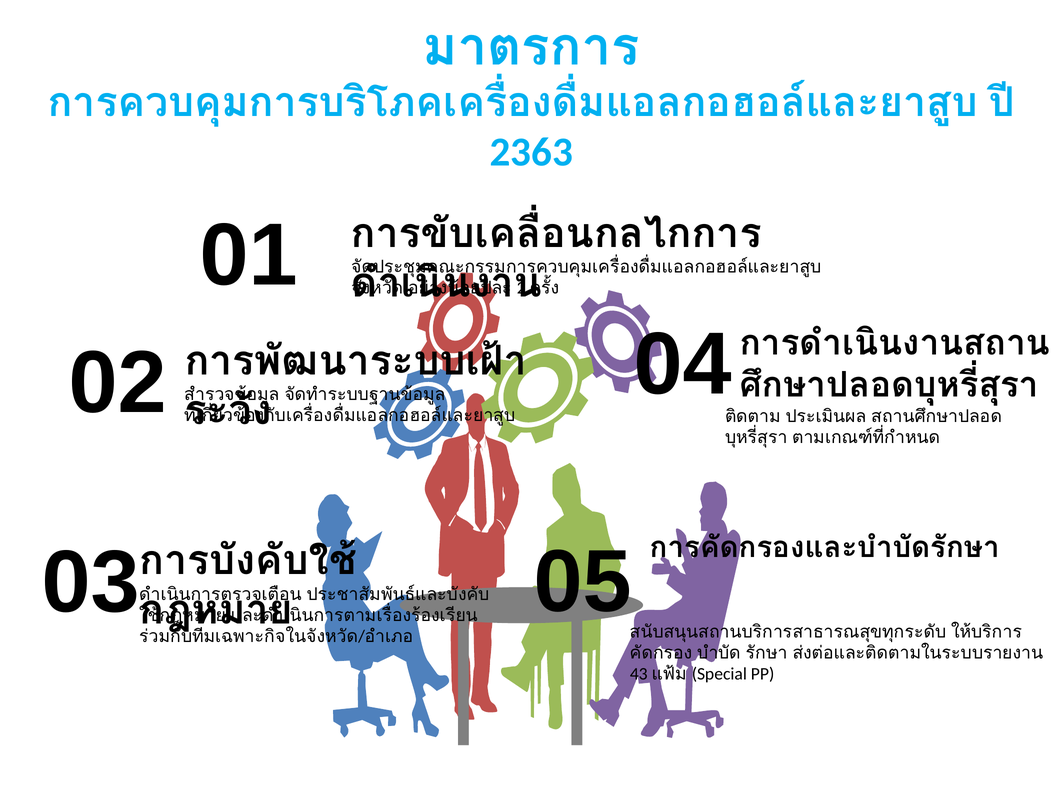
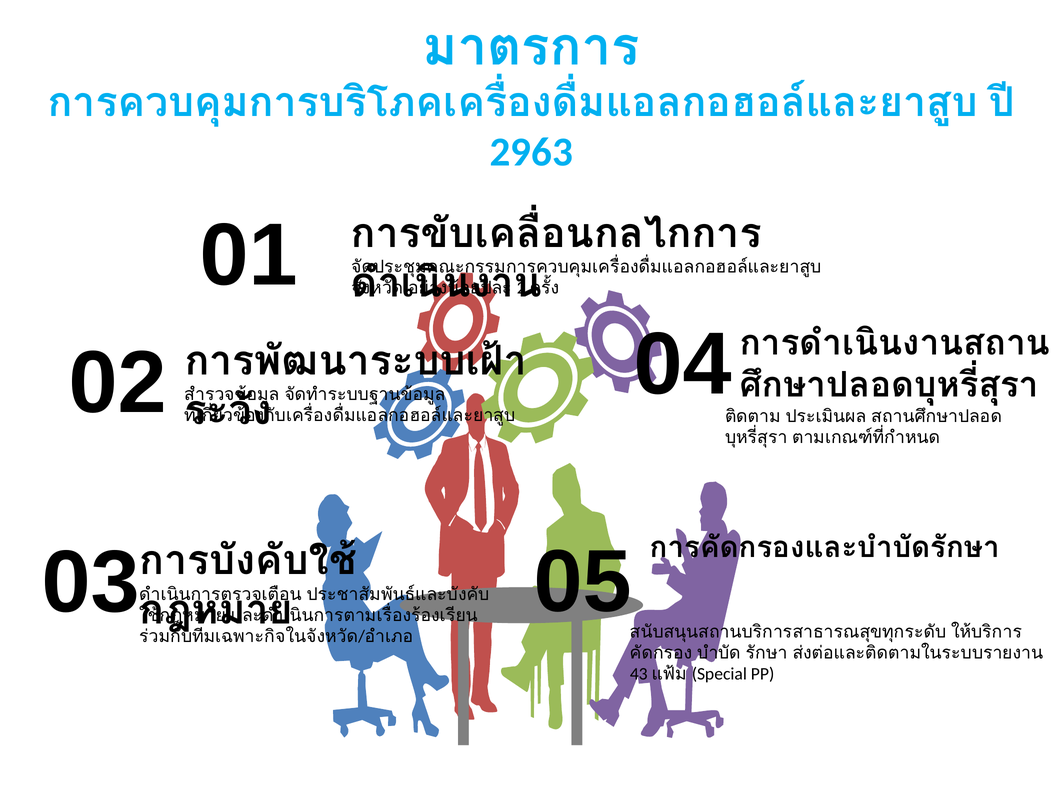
2363: 2363 -> 2963
